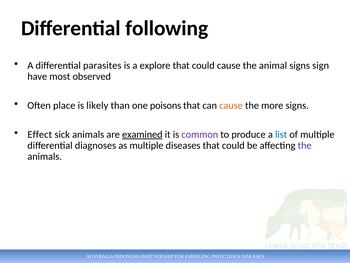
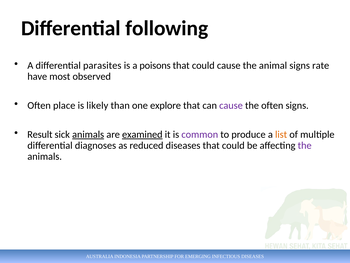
explore: explore -> poisons
sign: sign -> rate
poisons: poisons -> explore
cause at (231, 105) colour: orange -> purple
the more: more -> often
Effect: Effect -> Result
animals at (88, 134) underline: none -> present
list colour: blue -> orange
as multiple: multiple -> reduced
